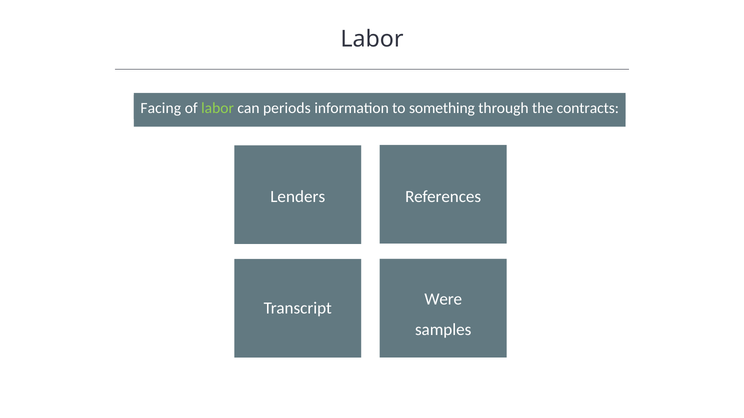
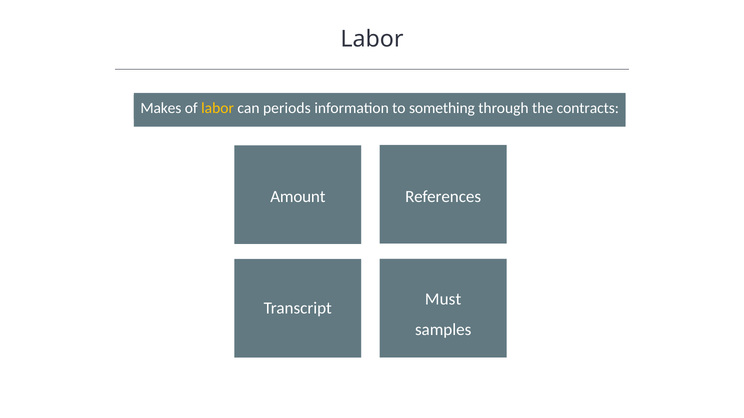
Facing: Facing -> Makes
labor at (218, 108) colour: light green -> yellow
Lenders: Lenders -> Amount
Were: Were -> Must
